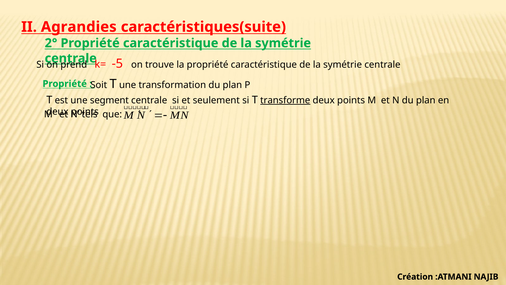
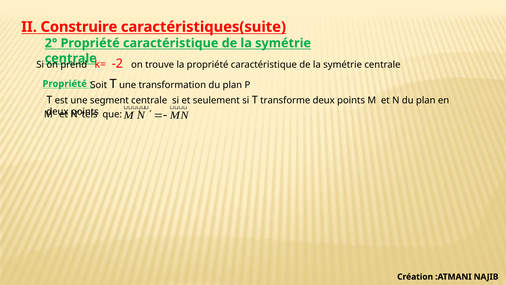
Agrandies: Agrandies -> Construire
-5: -5 -> -2
transforme underline: present -> none
